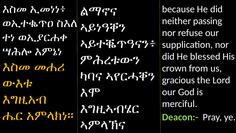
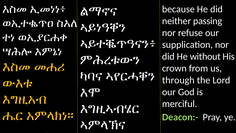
blessed: blessed -> without
gracious: gracious -> through
